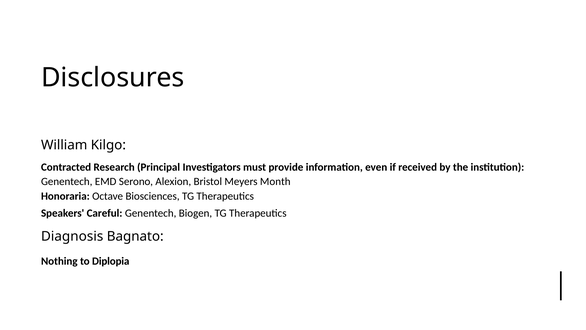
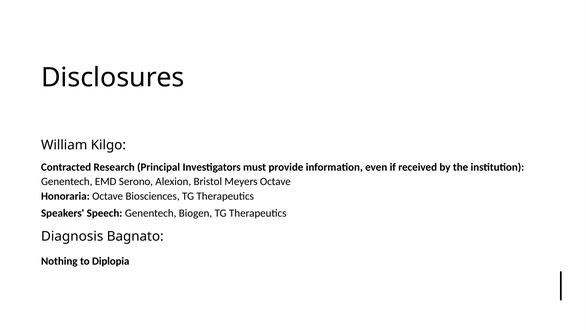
Meyers Month: Month -> Octave
Careful: Careful -> Speech
